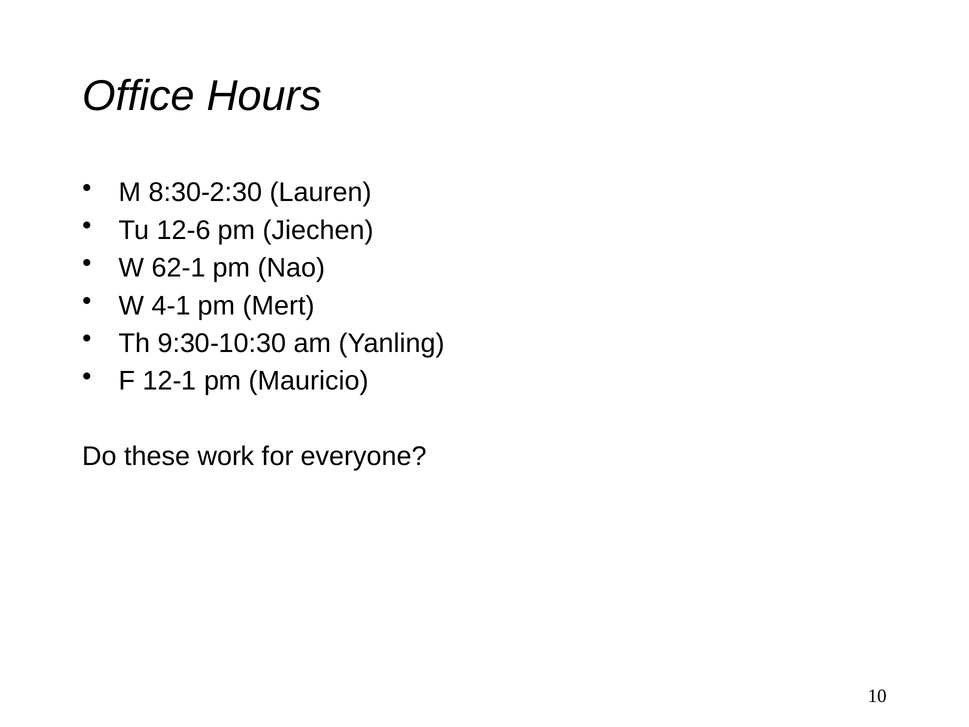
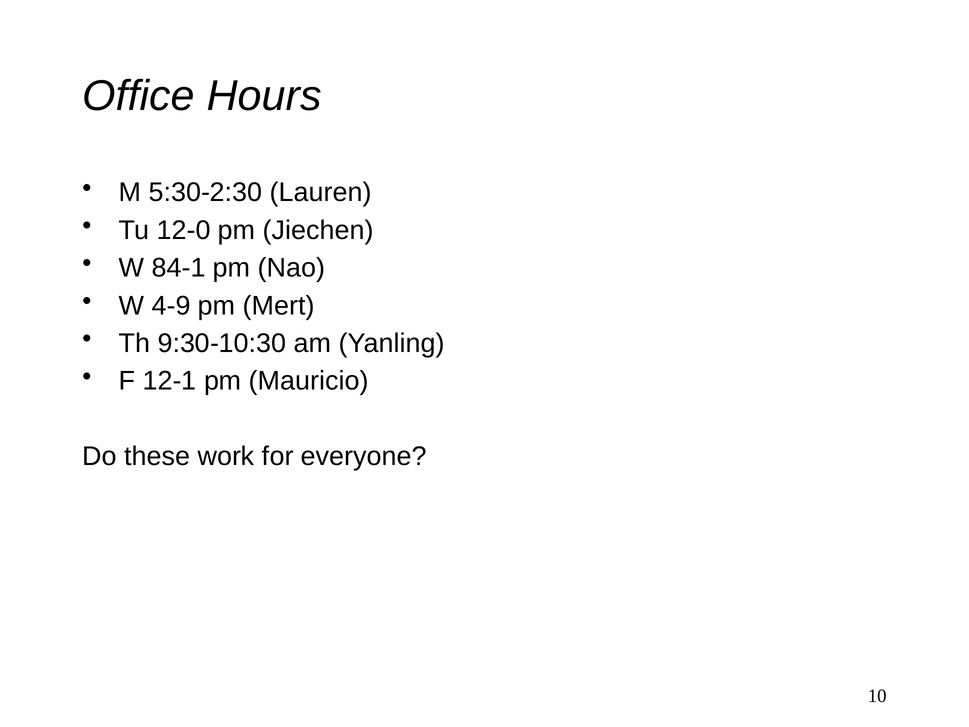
8:30-2:30: 8:30-2:30 -> 5:30-2:30
12-6: 12-6 -> 12-0
62-1: 62-1 -> 84-1
4-1: 4-1 -> 4-9
